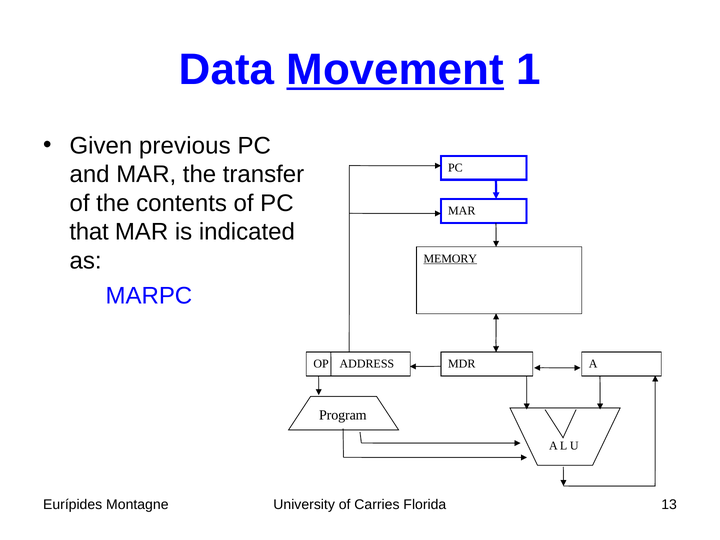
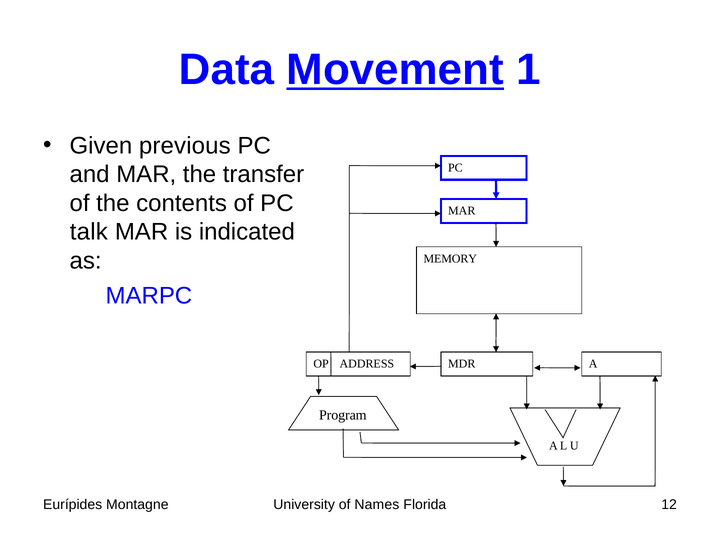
that: that -> talk
MEMORY underline: present -> none
Carries: Carries -> Names
13: 13 -> 12
